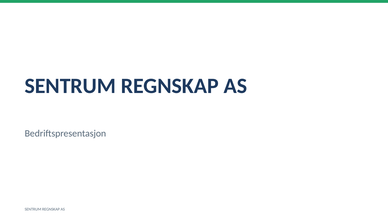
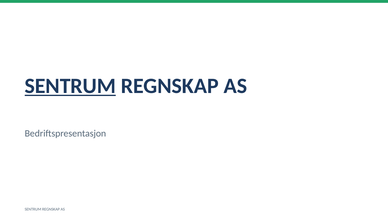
SENTRUM at (70, 86) underline: none -> present
